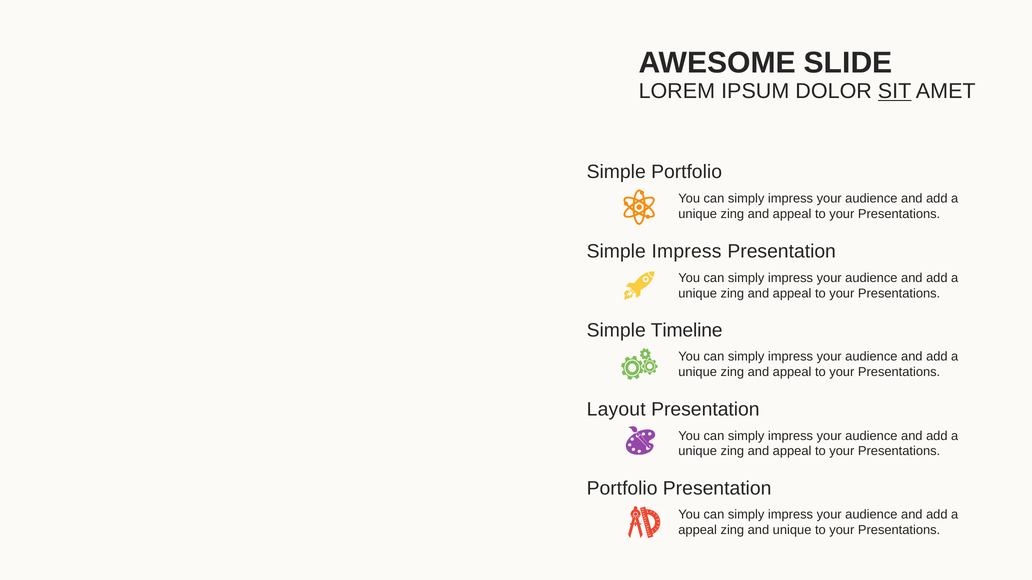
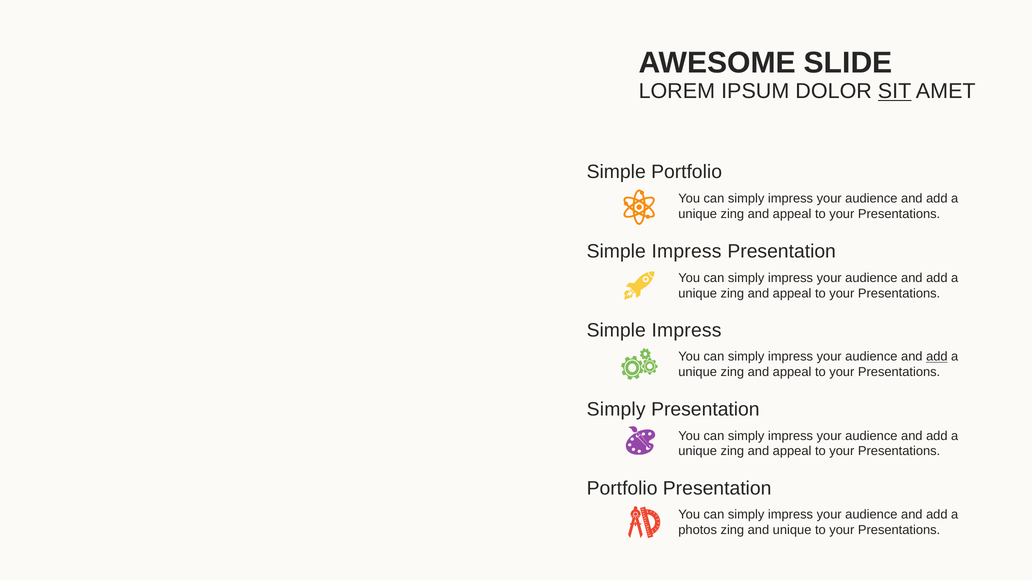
Timeline at (687, 331): Timeline -> Impress
add at (937, 357) underline: none -> present
Layout at (616, 410): Layout -> Simply
appeal at (698, 531): appeal -> photos
